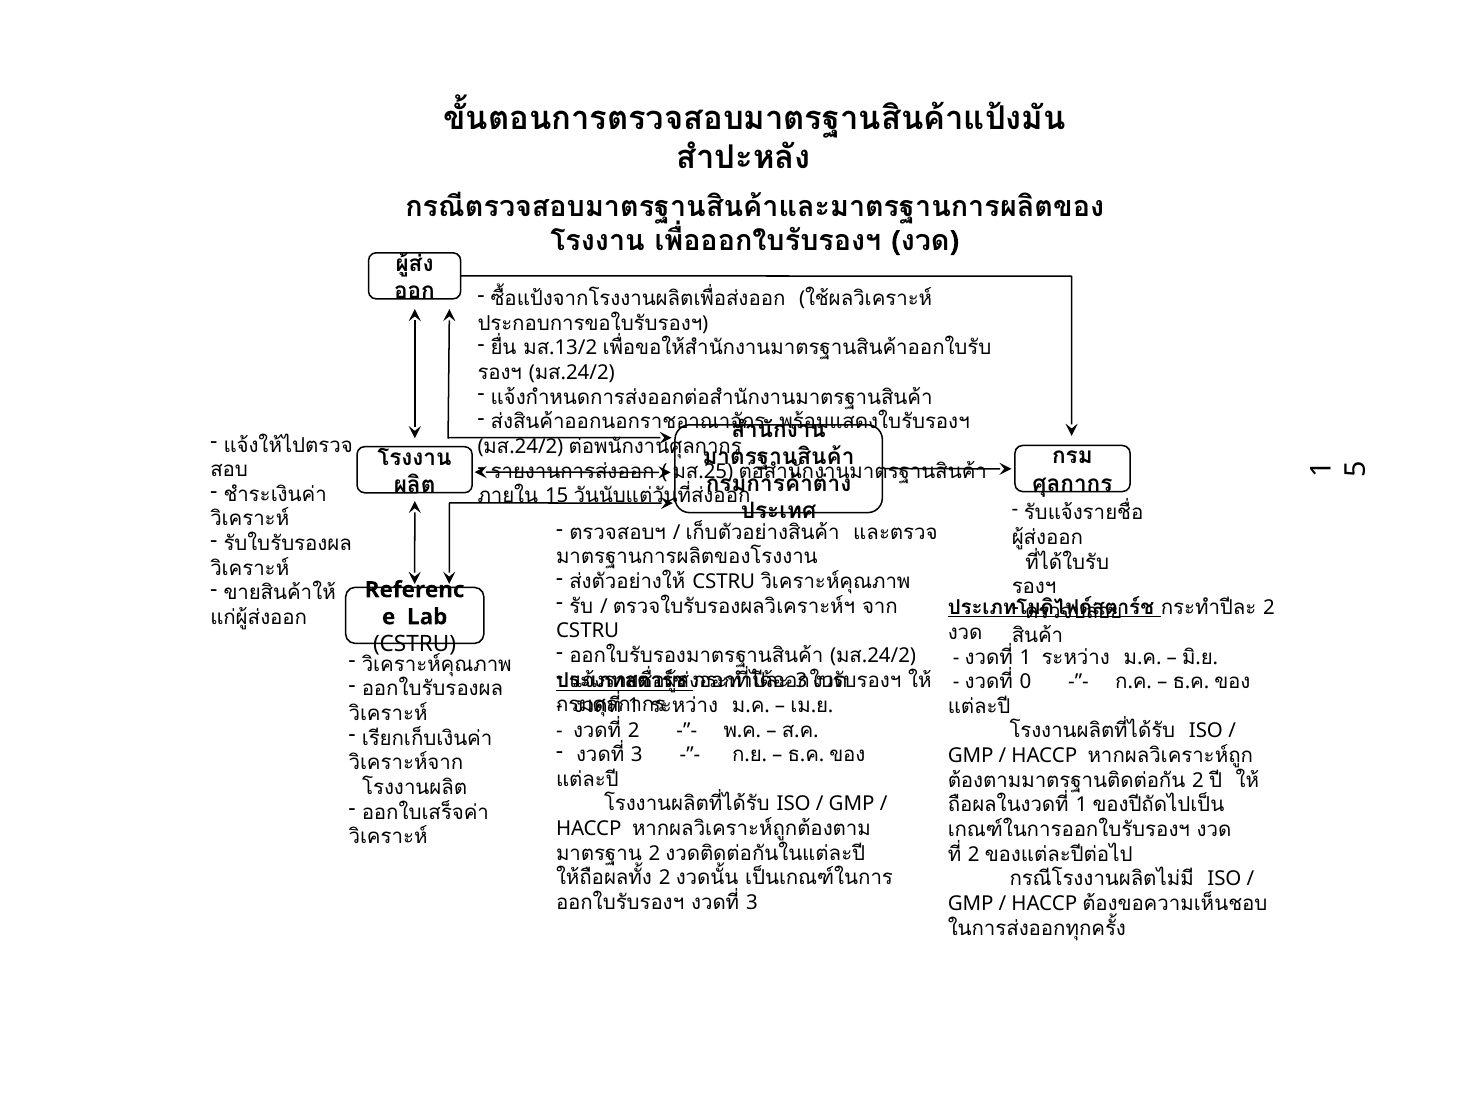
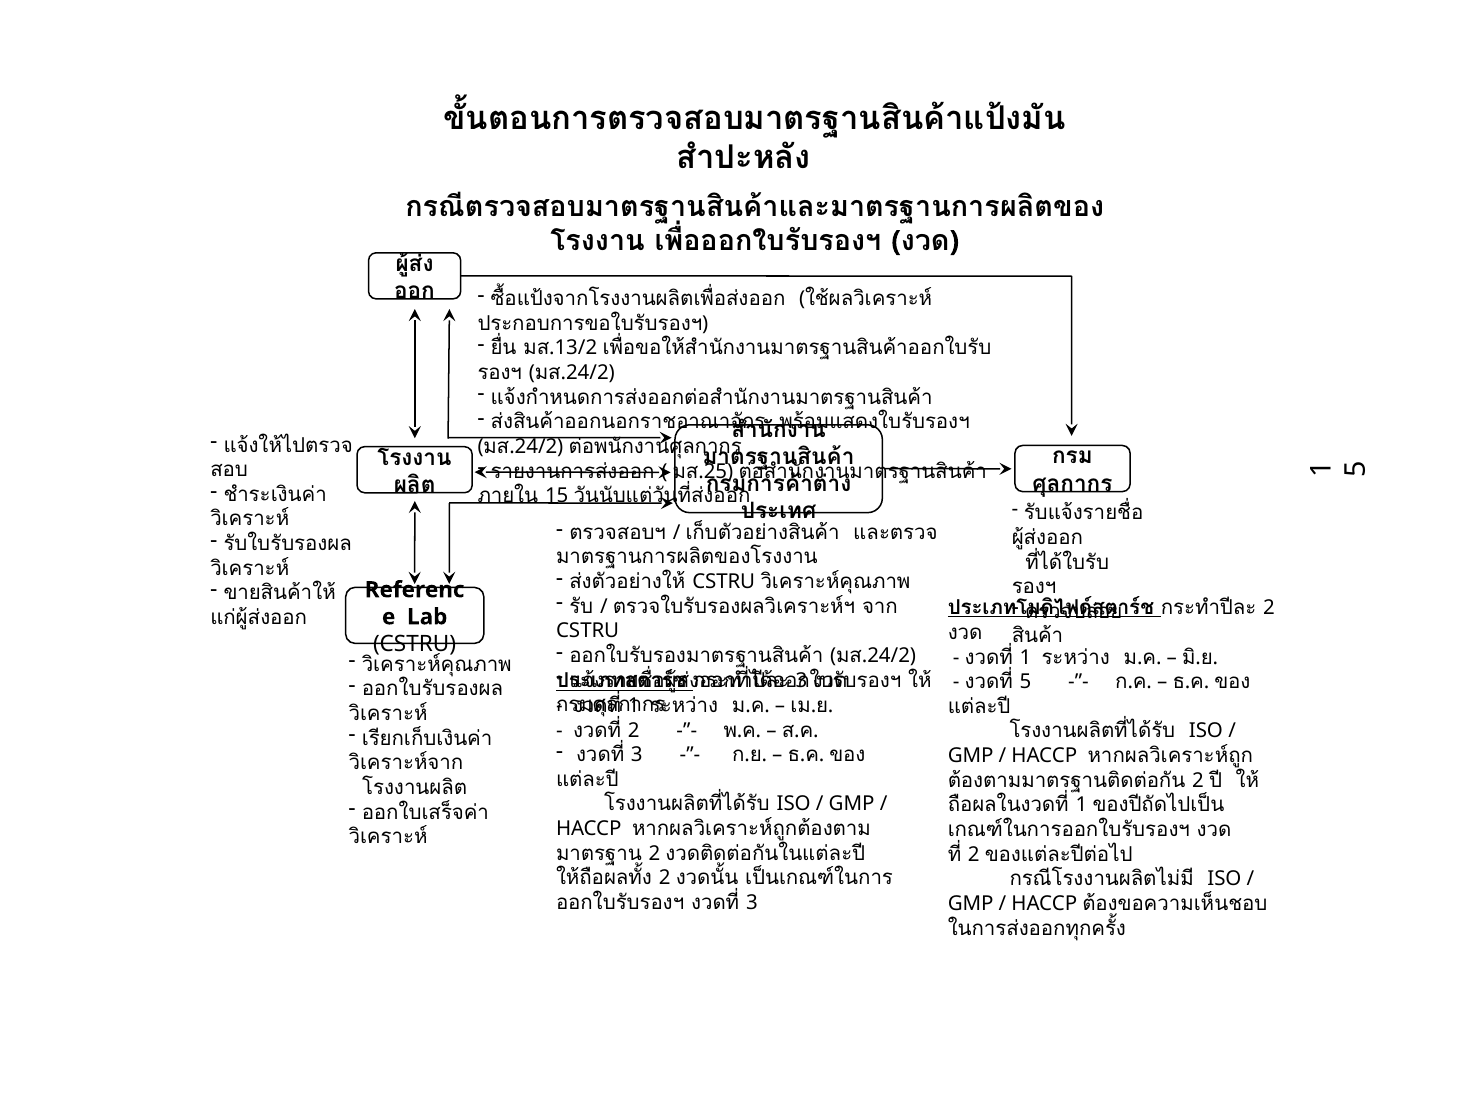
0: 0 -> 5
